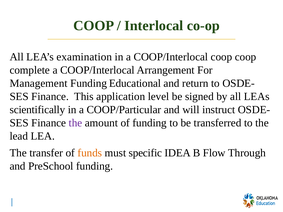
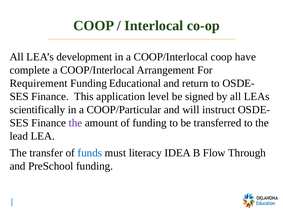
examination: examination -> development
coop coop: coop -> have
Management: Management -> Requirement
funds colour: orange -> blue
specific: specific -> literacy
